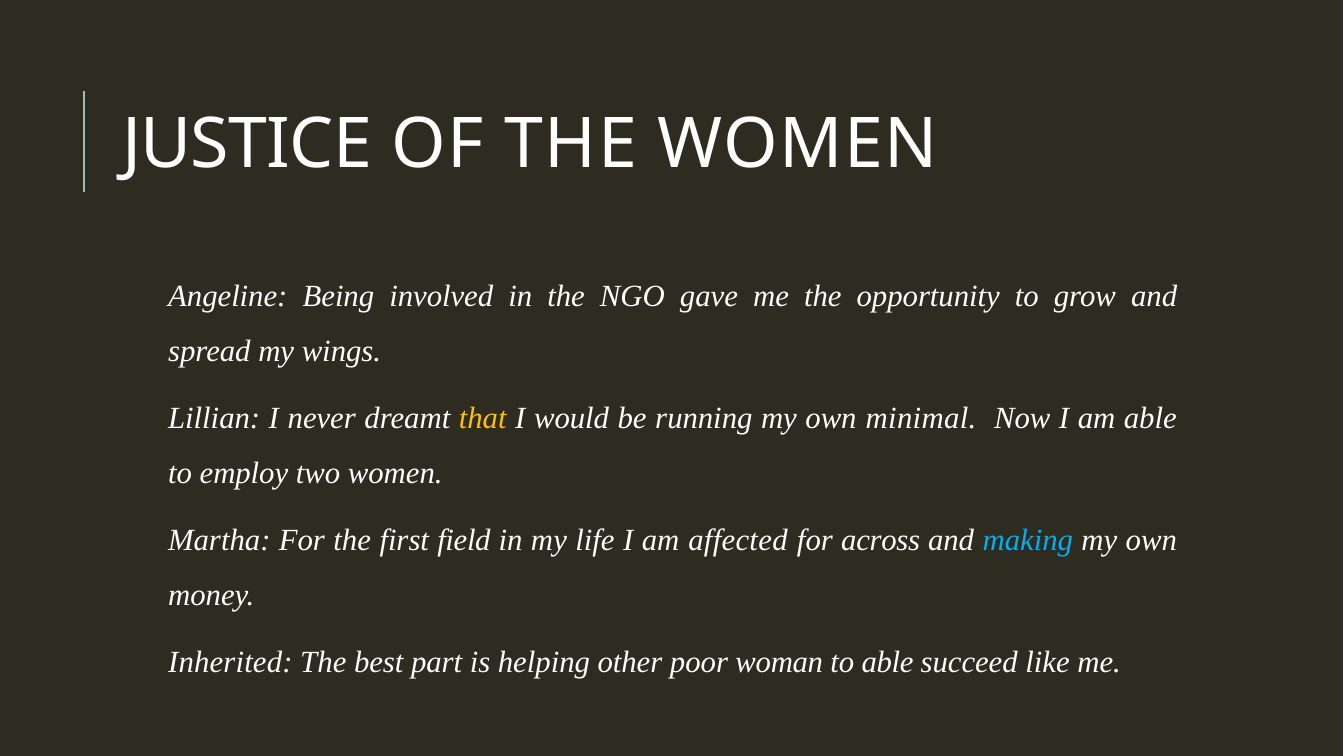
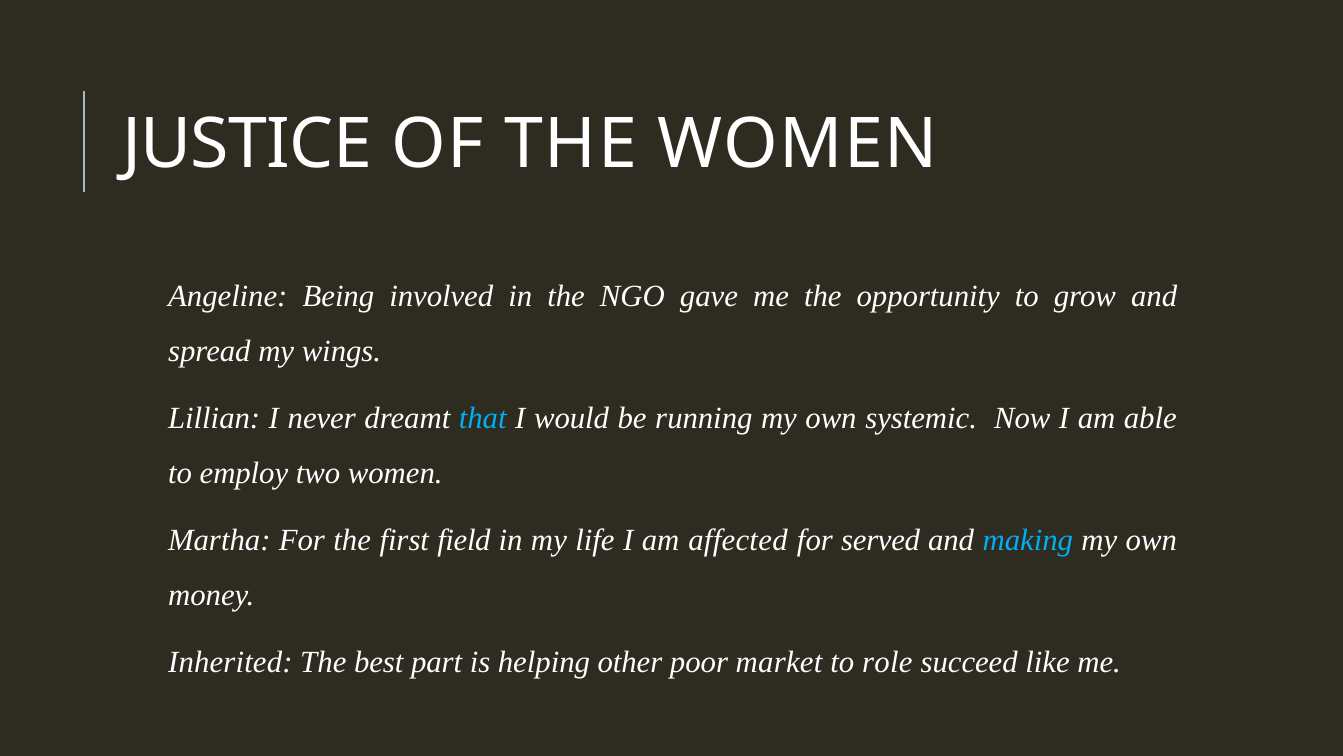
that colour: yellow -> light blue
minimal: minimal -> systemic
across: across -> served
woman: woman -> market
to able: able -> role
